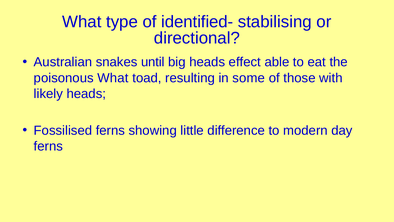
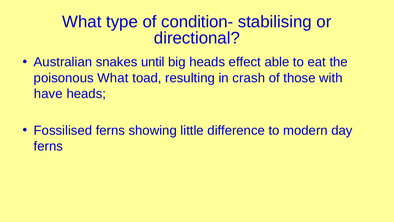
identified-: identified- -> condition-
some: some -> crash
likely: likely -> have
